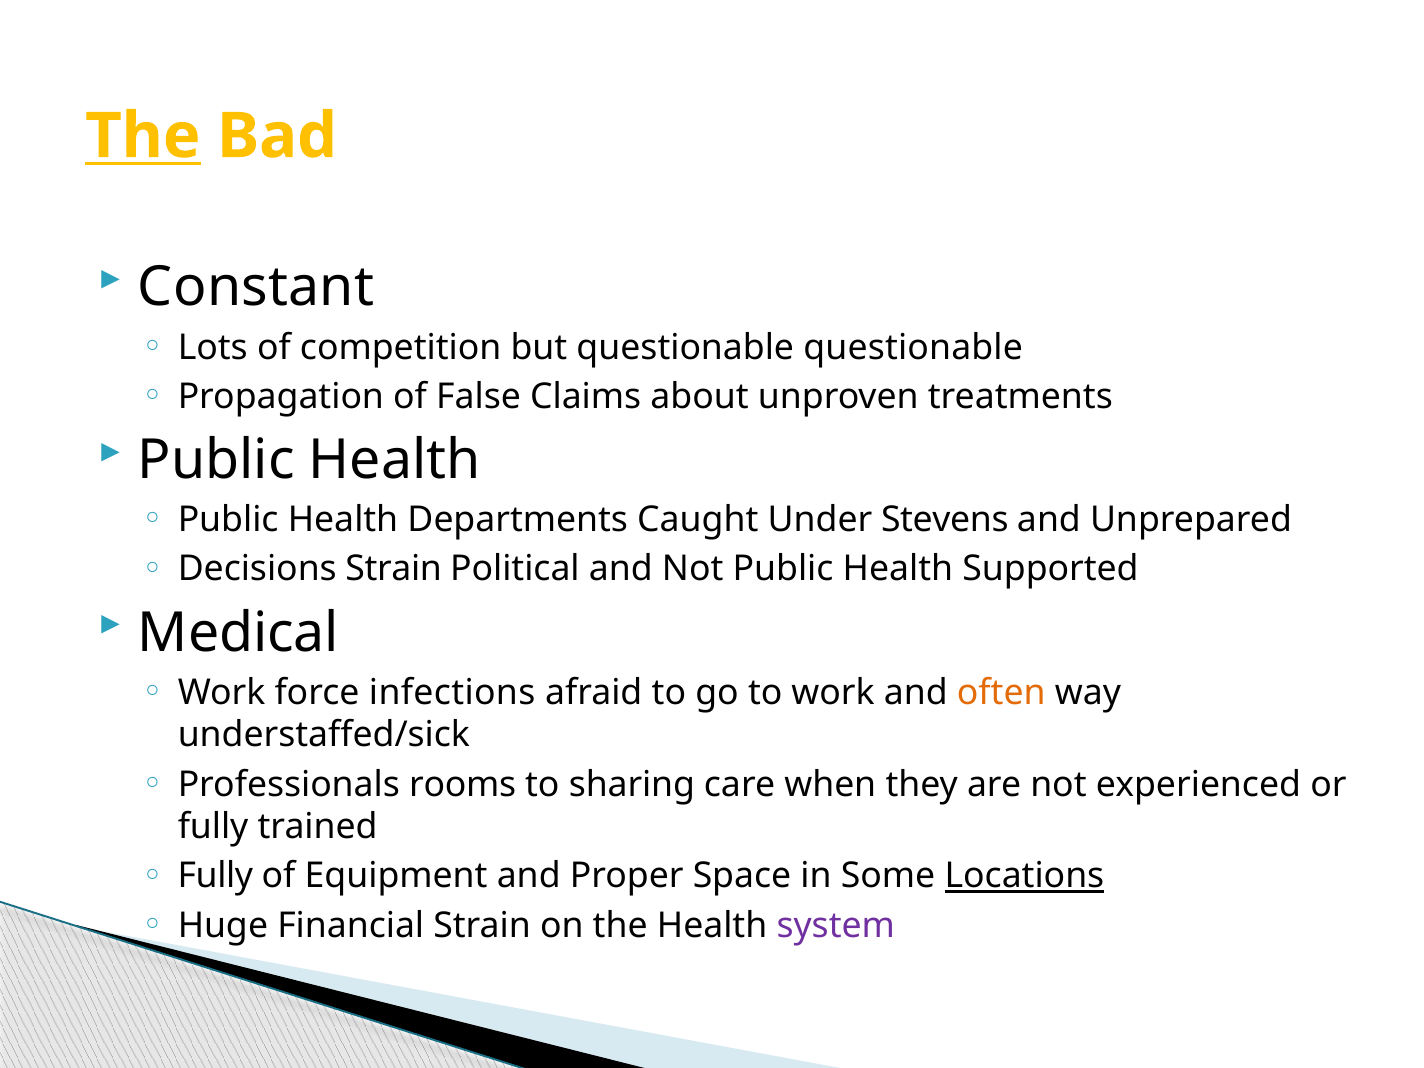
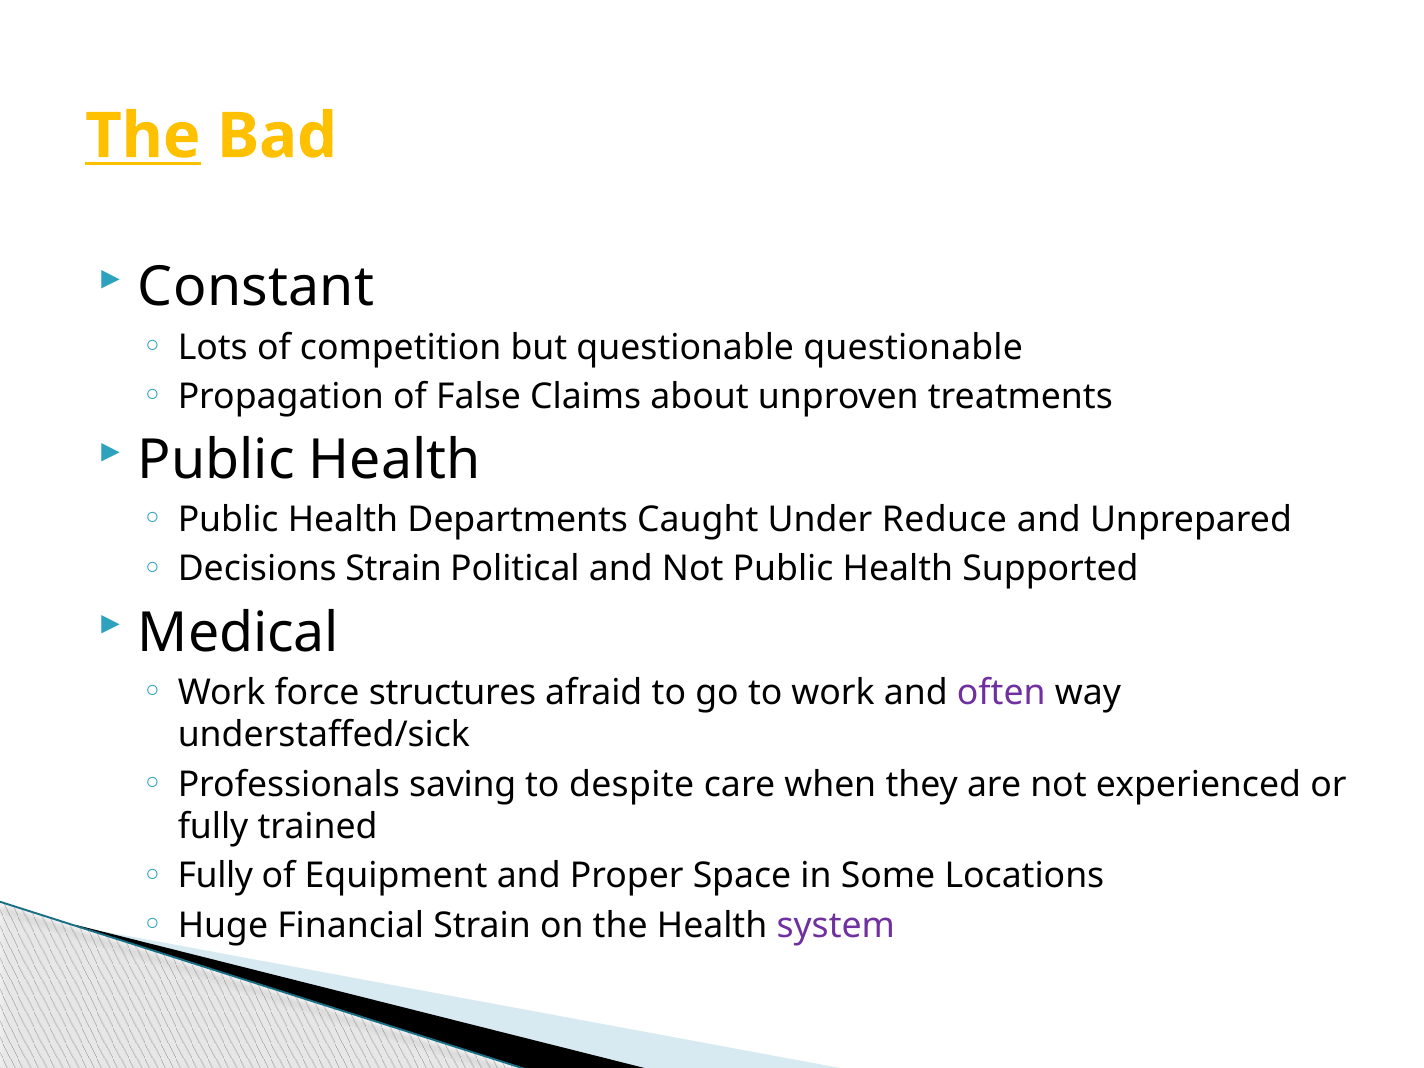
Stevens: Stevens -> Reduce
infections: infections -> structures
often colour: orange -> purple
rooms: rooms -> saving
sharing: sharing -> despite
Locations underline: present -> none
